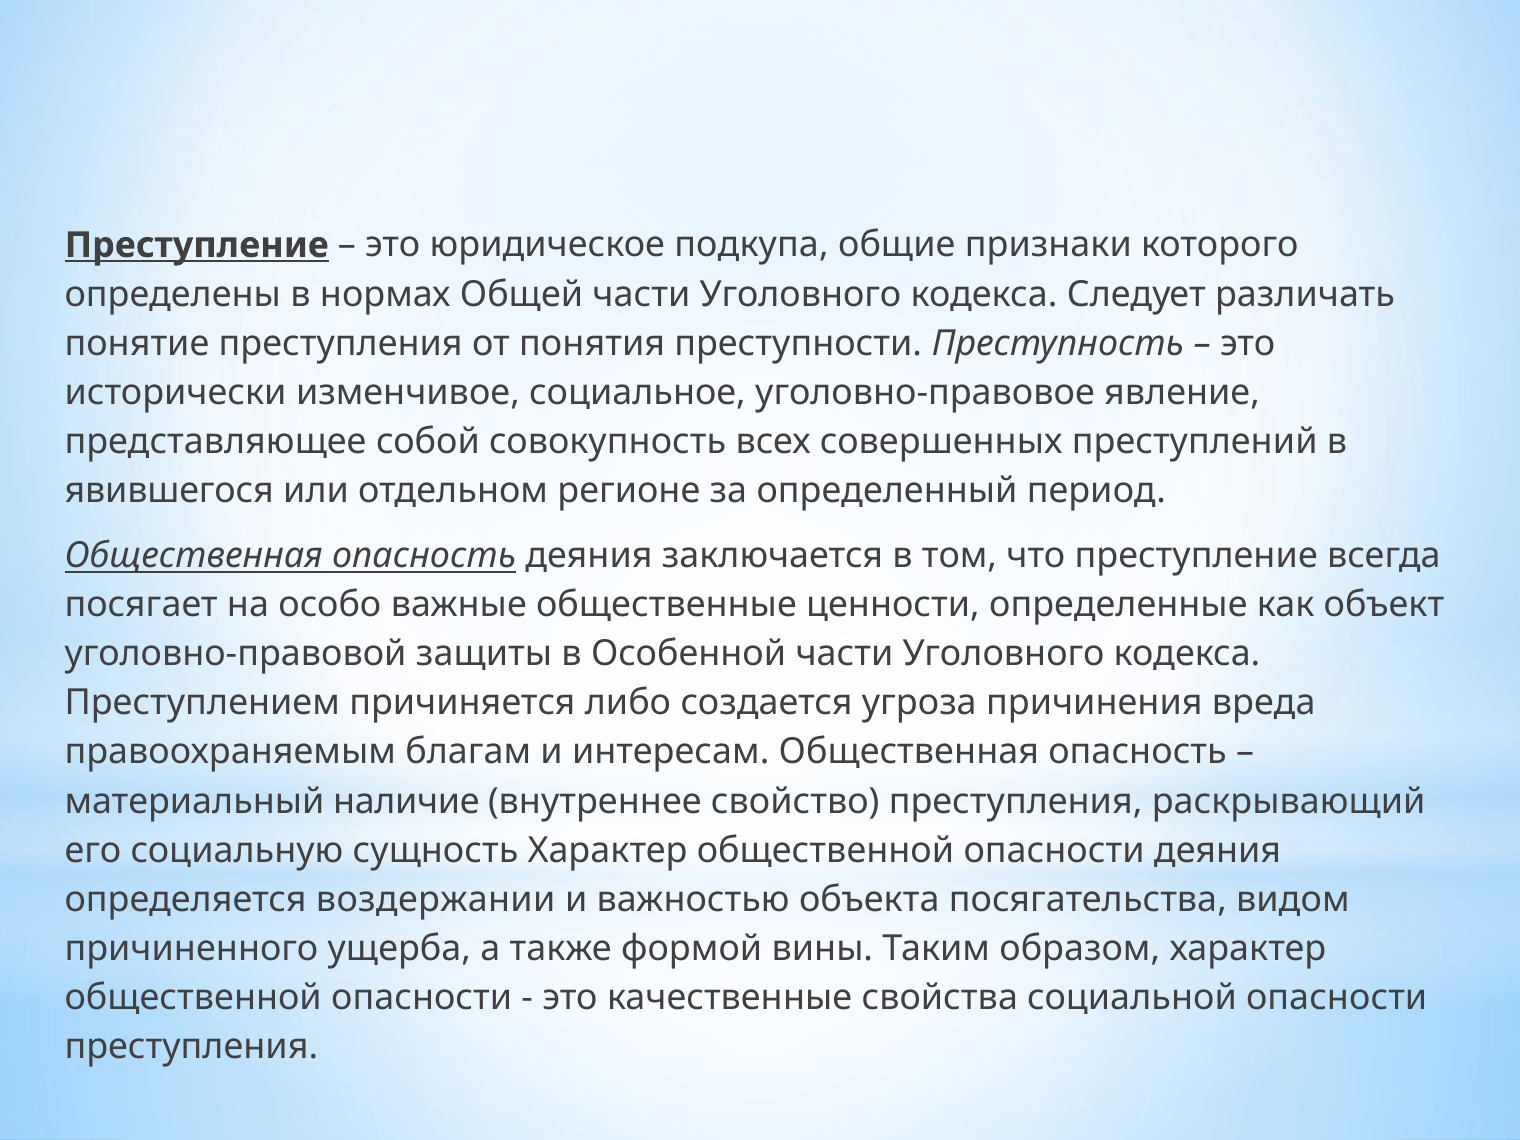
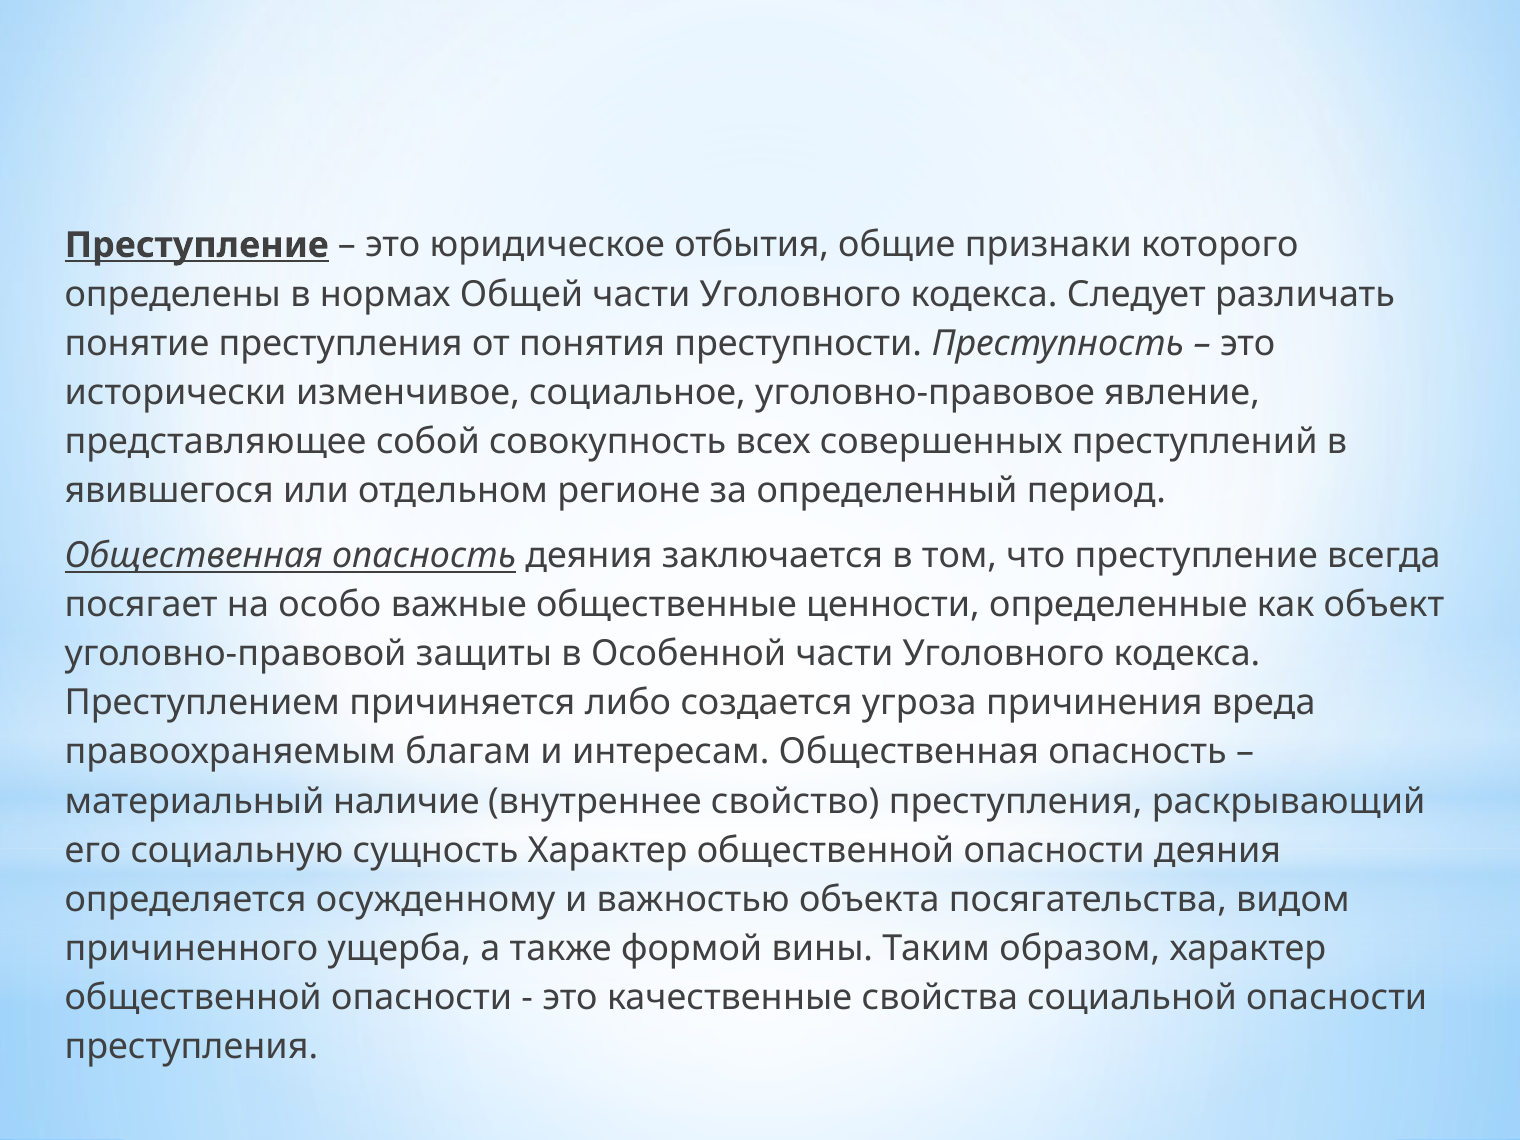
подкупа: подкупа -> отбытия
воздержании: воздержании -> осужденному
